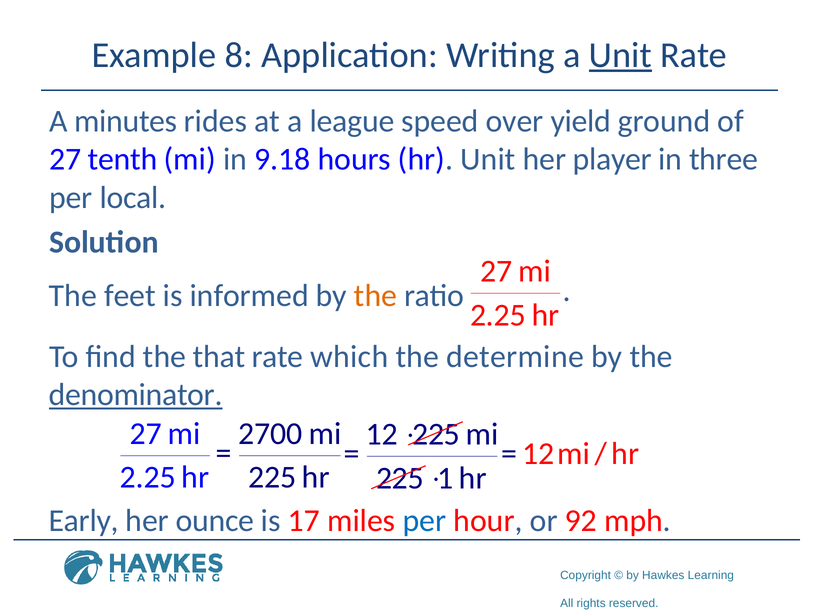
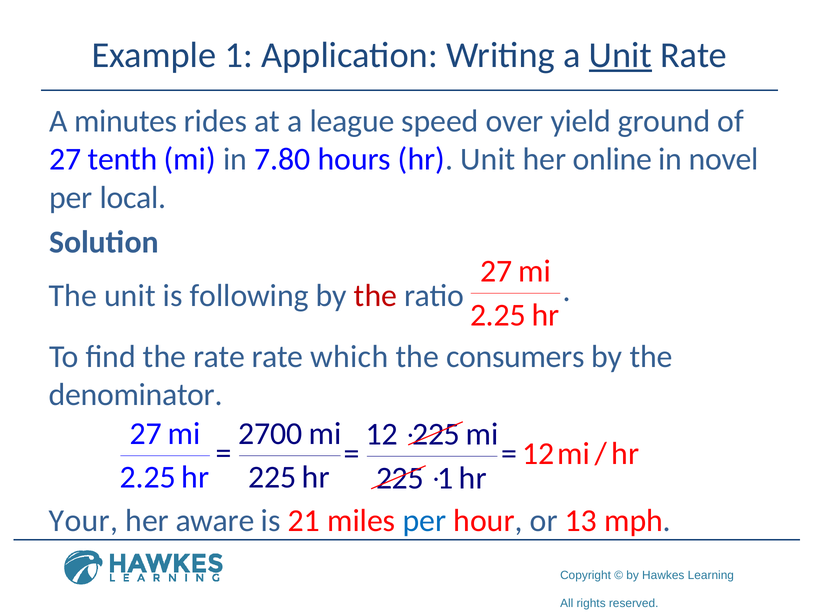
8: 8 -> 1
9.18: 9.18 -> 7.80
player: player -> online
three: three -> novel
The feet: feet -> unit
informed: informed -> following
the at (376, 295) colour: orange -> red
the that: that -> rate
determine: determine -> consumers
denominator underline: present -> none
Early: Early -> Your
ounce: ounce -> aware
17: 17 -> 21
92: 92 -> 13
